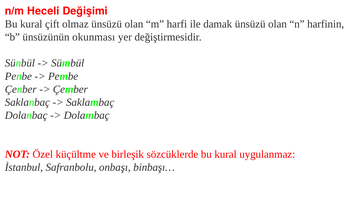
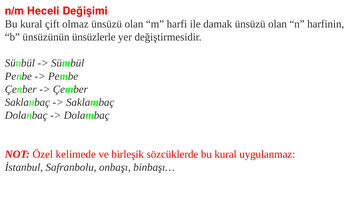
okunması: okunması -> ünsüzlerle
küçültme: küçültme -> kelimede
